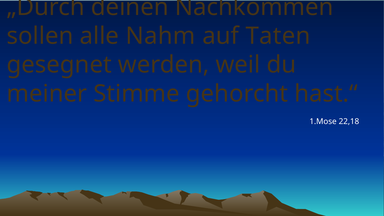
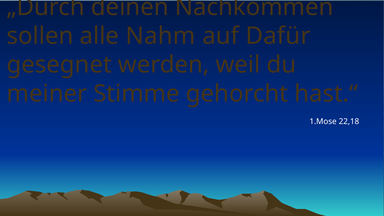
Taten: Taten -> Dafür
